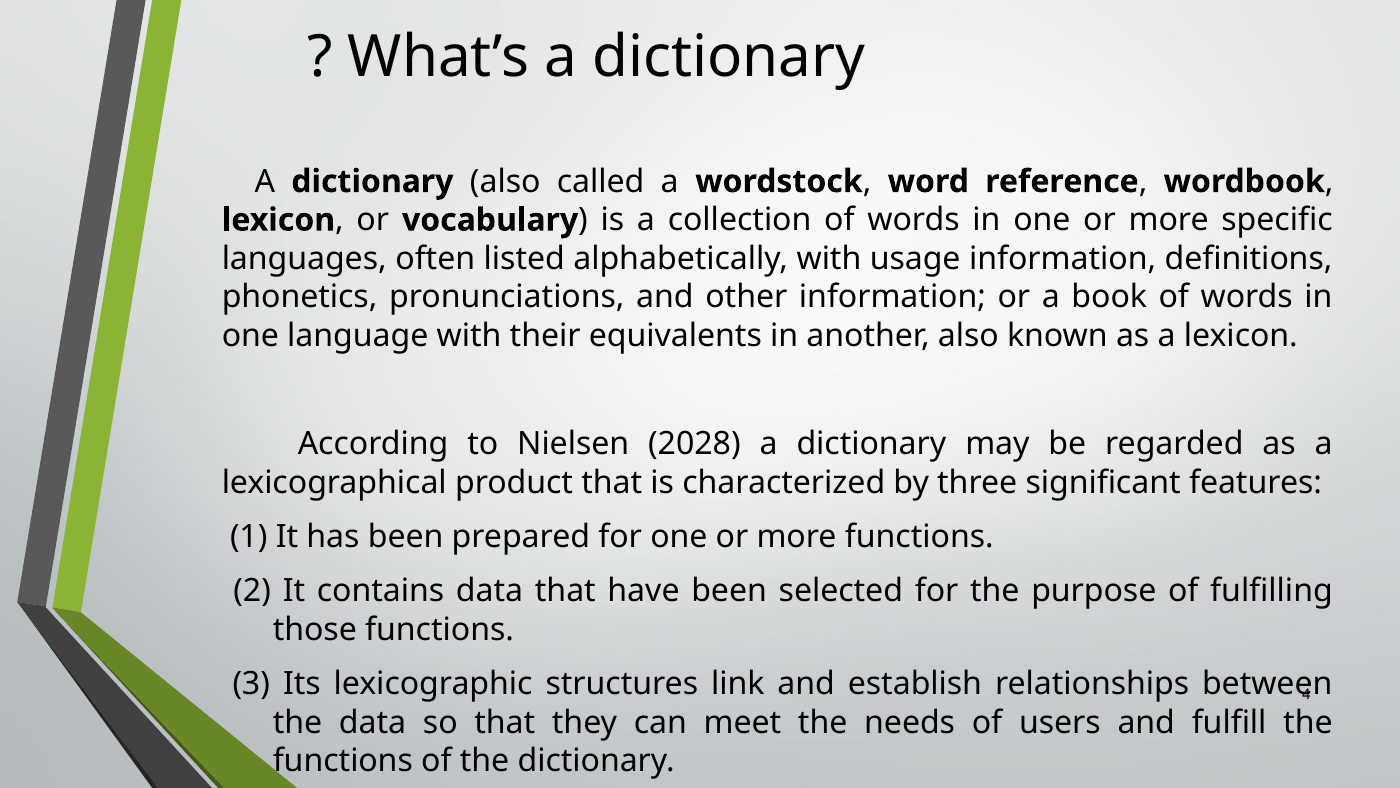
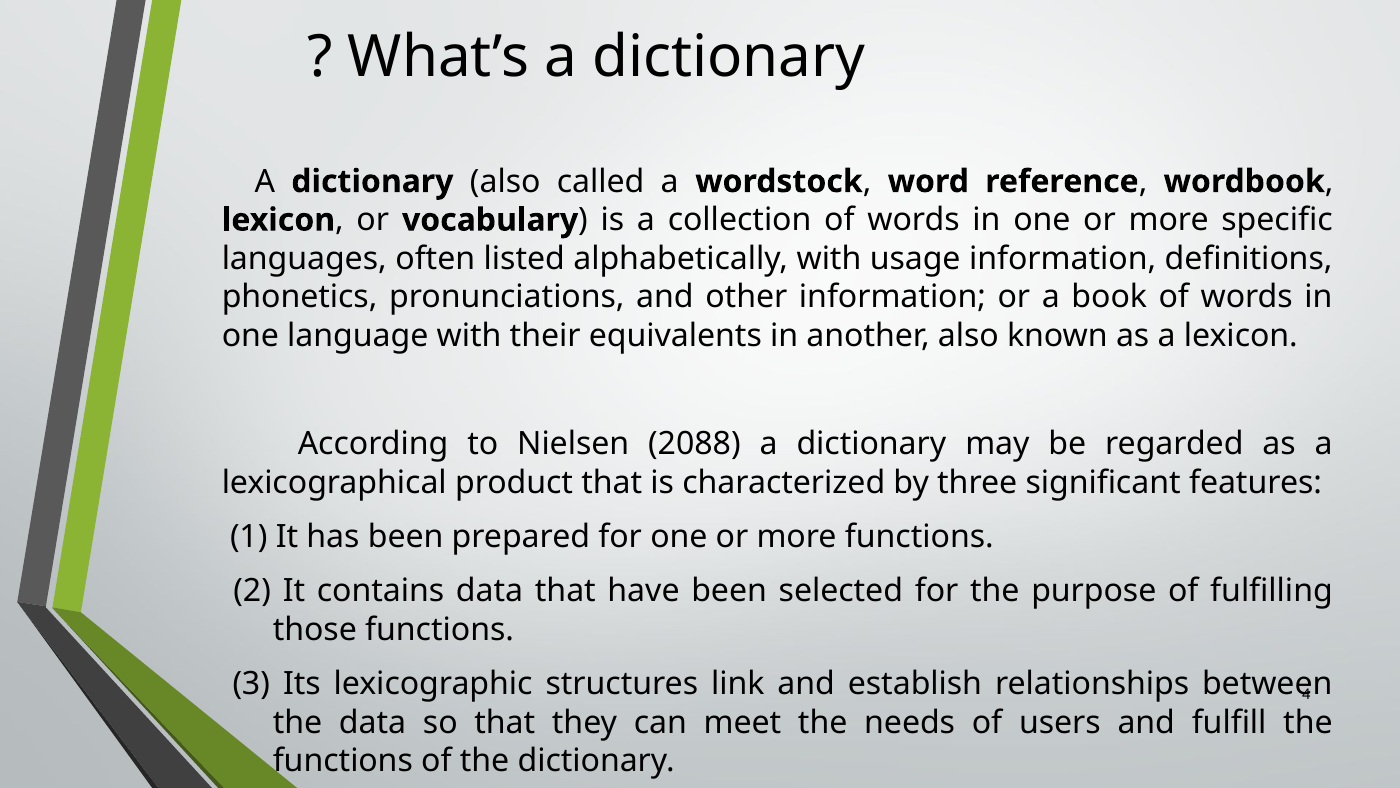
2028: 2028 -> 2088
